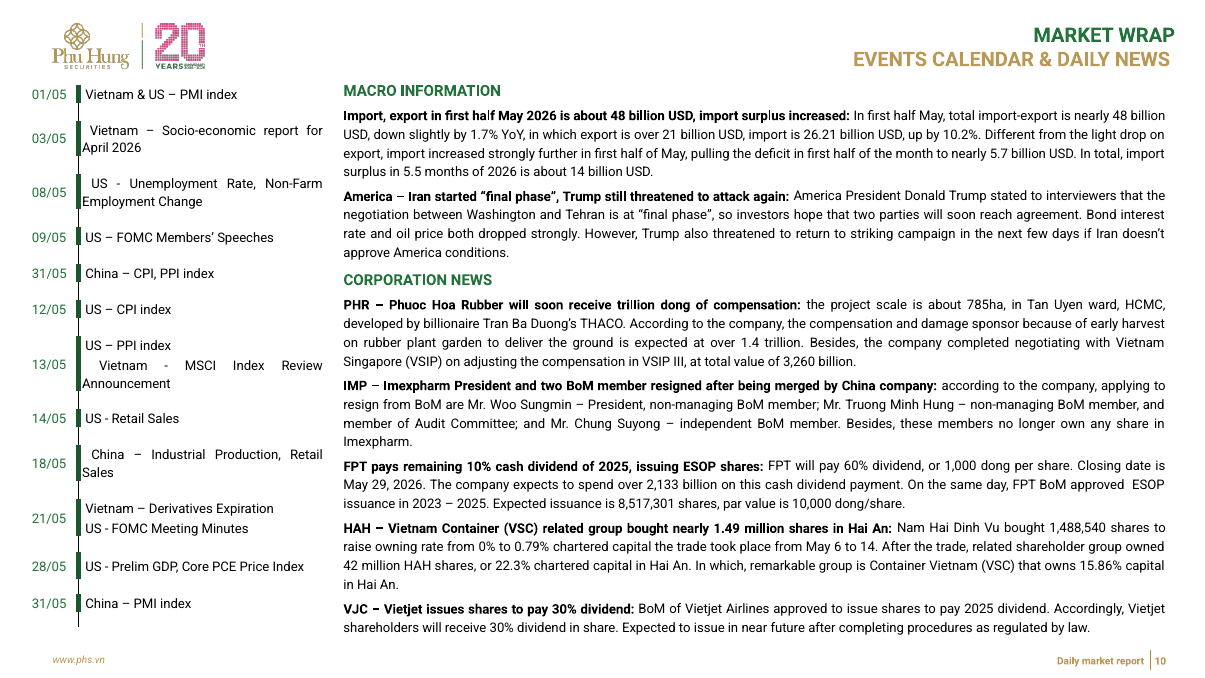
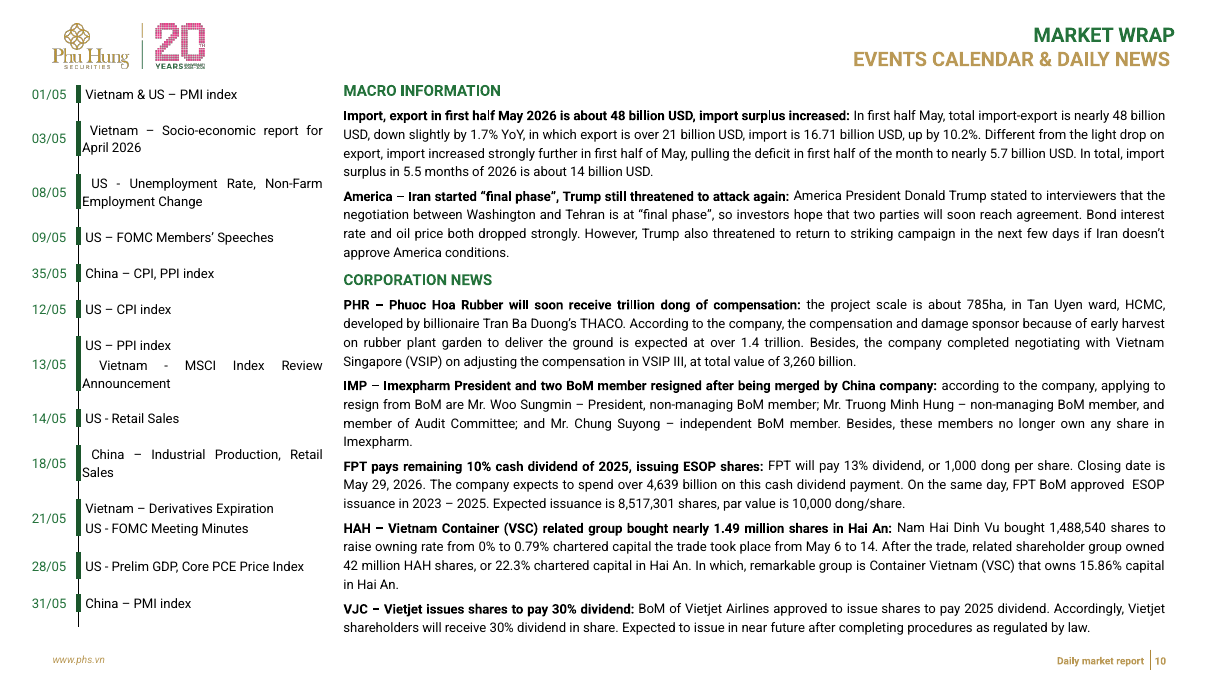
26.21: 26.21 -> 16.71
31/05 at (49, 274): 31/05 -> 35/05
60%: 60% -> 13%
2,133: 2,133 -> 4,639
